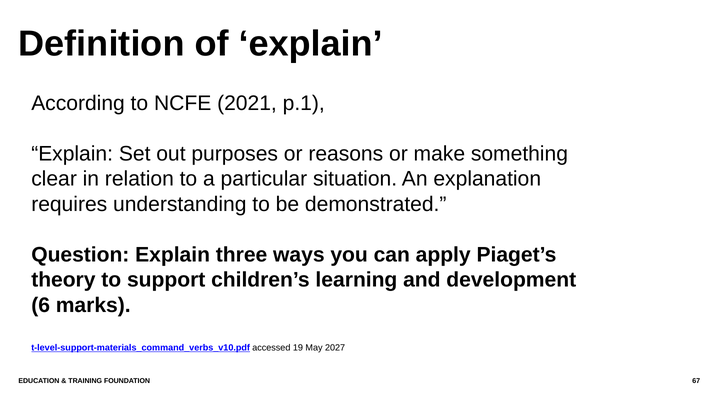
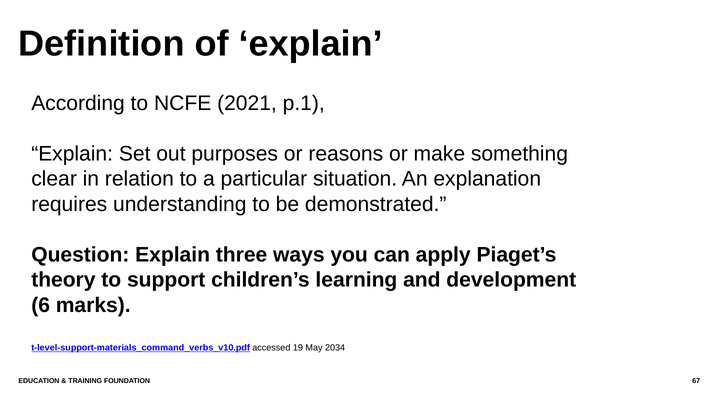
2027: 2027 -> 2034
